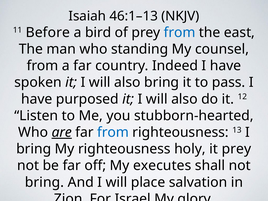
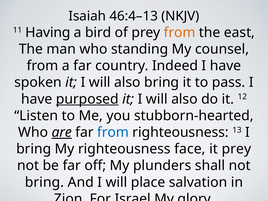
46:1–13: 46:1–13 -> 46:4–13
Before: Before -> Having
from at (180, 32) colour: blue -> orange
purposed underline: none -> present
holy: holy -> face
executes: executes -> plunders
